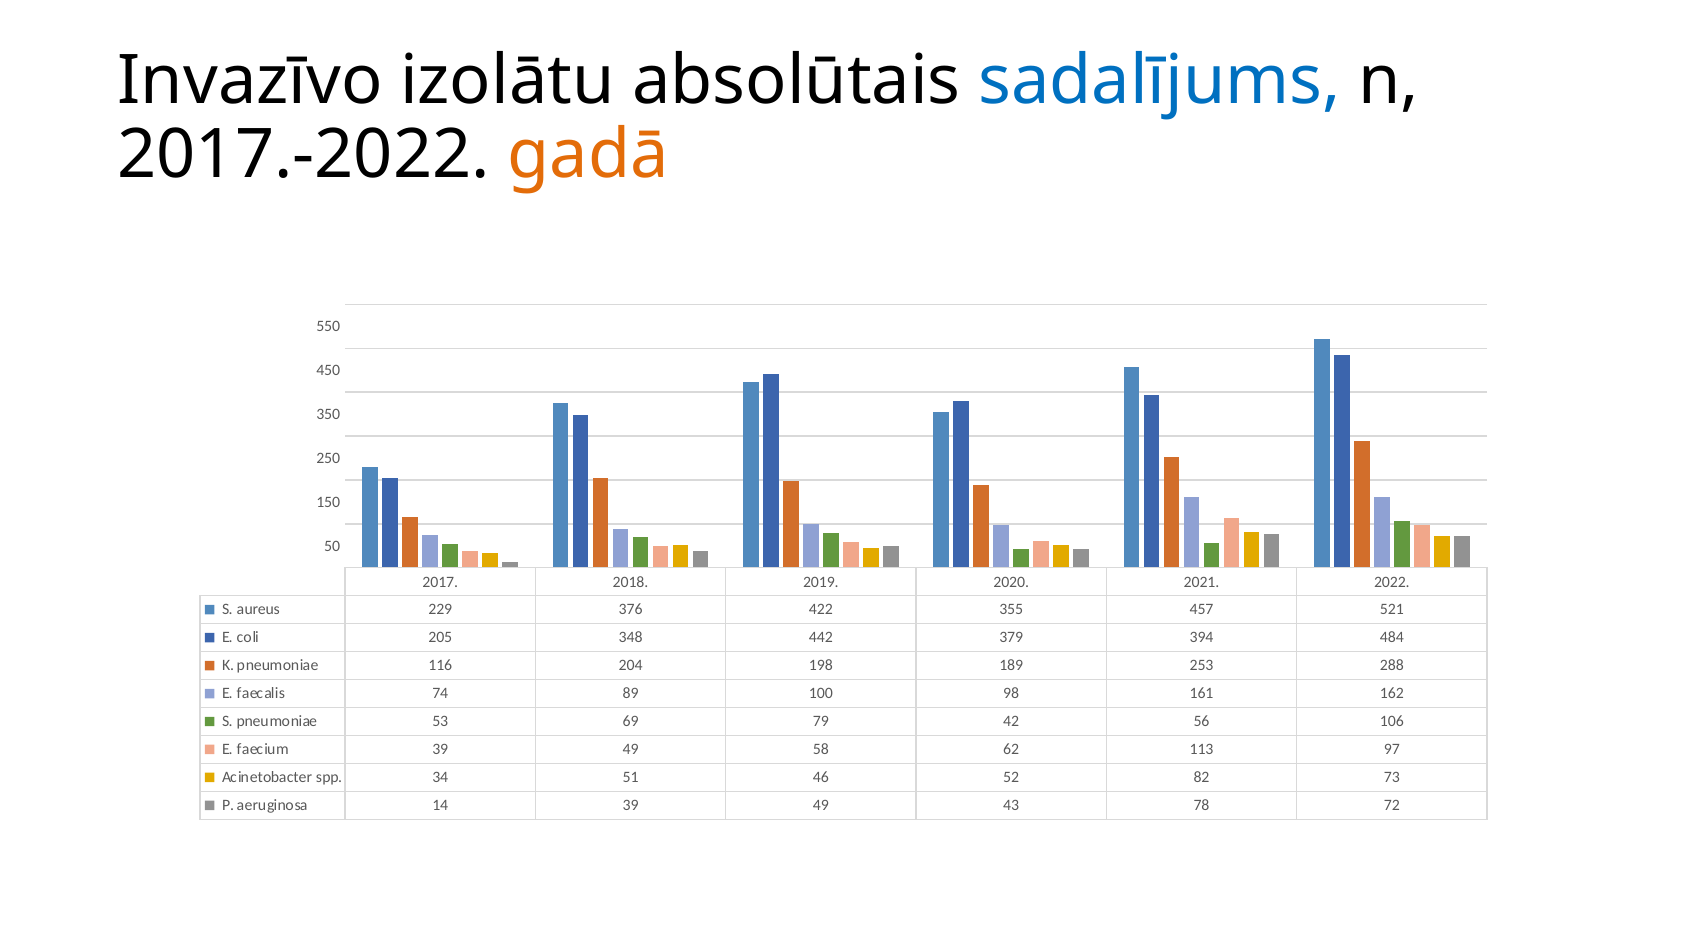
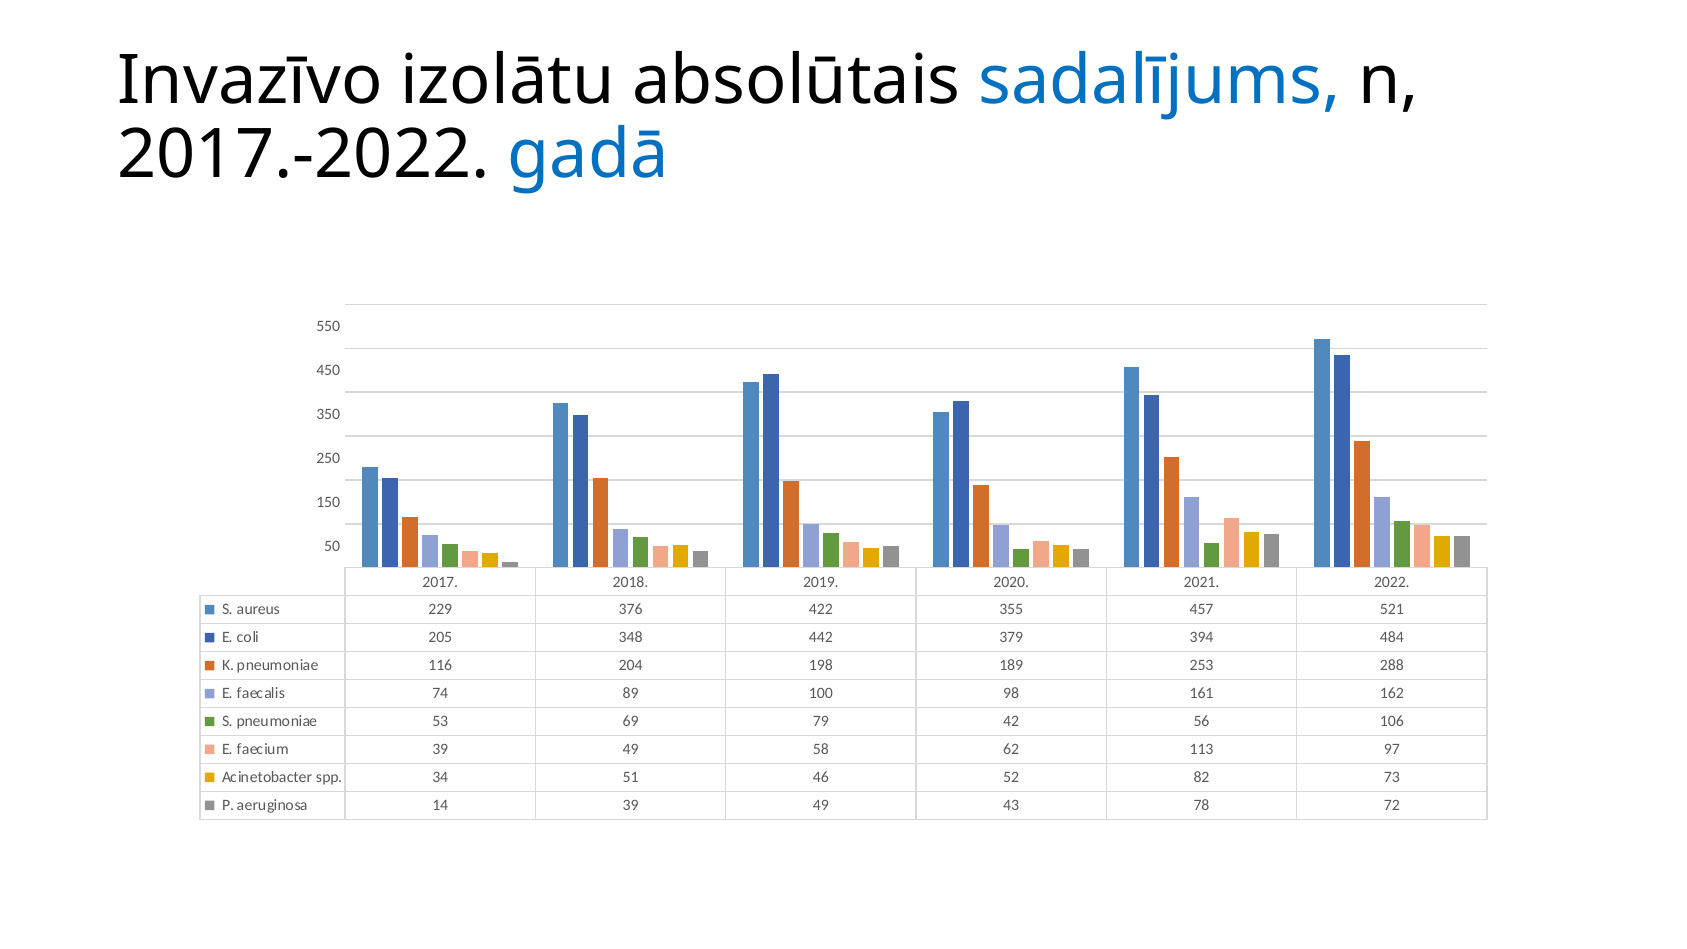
gadā colour: orange -> blue
